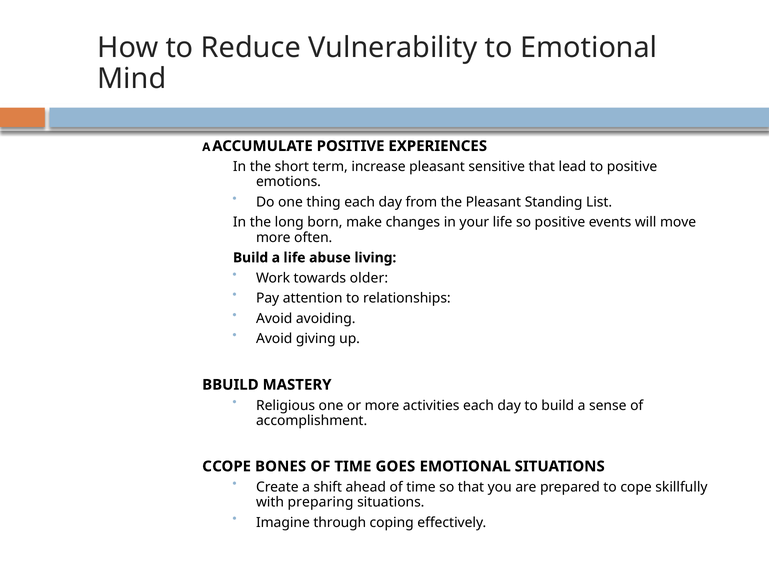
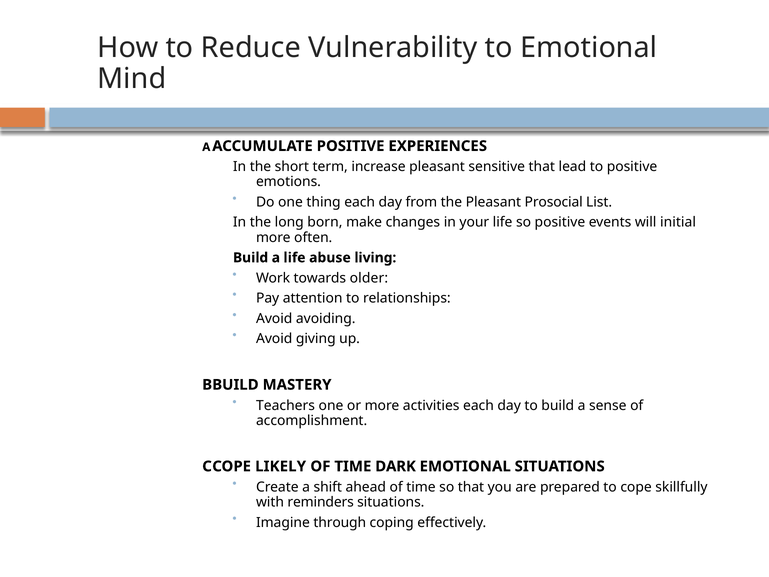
Standing: Standing -> Prosocial
move: move -> initial
Religious: Religious -> Teachers
BONES: BONES -> LIKELY
GOES: GOES -> DARK
preparing: preparing -> reminders
